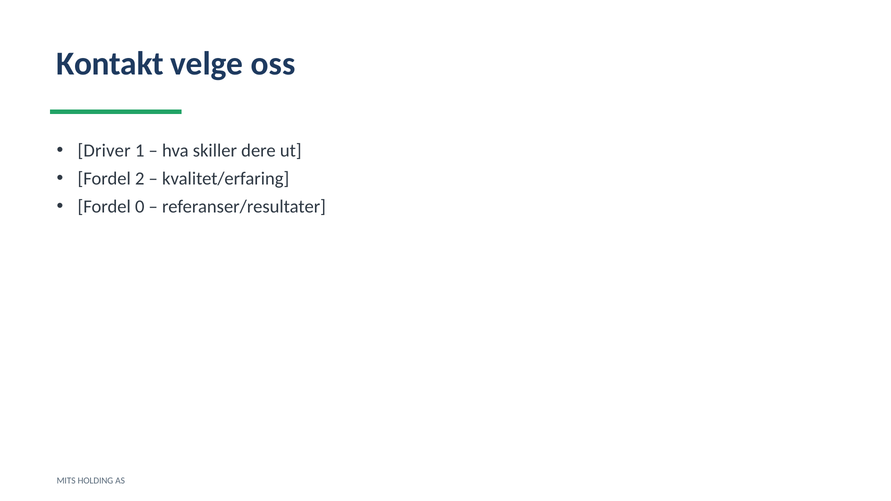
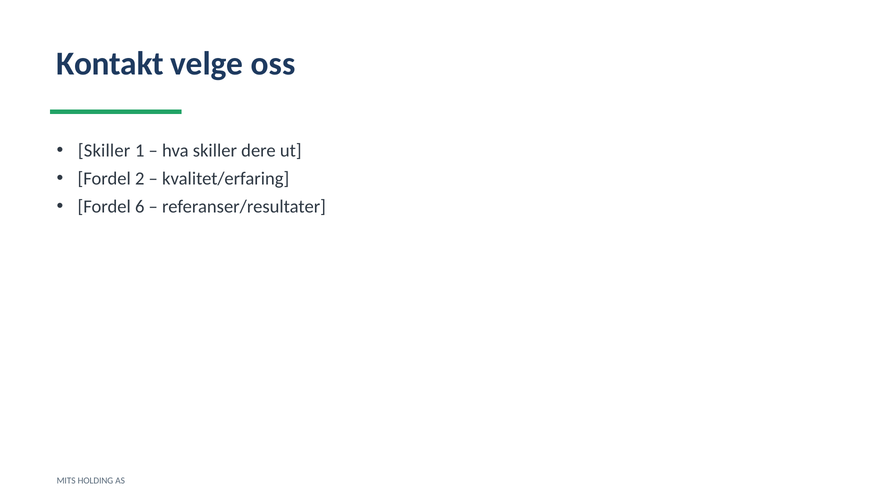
Driver at (104, 151): Driver -> Skiller
0: 0 -> 6
